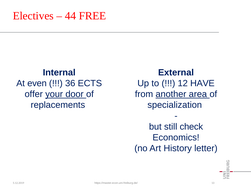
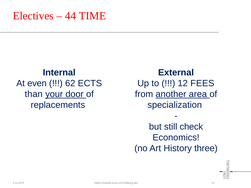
FREE: FREE -> TIME
36: 36 -> 62
HAVE: HAVE -> FEES
offer: offer -> than
letter: letter -> three
